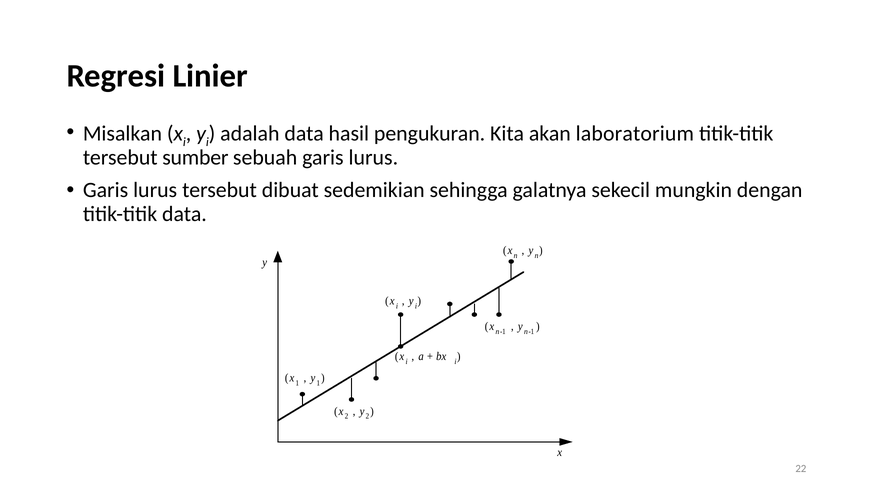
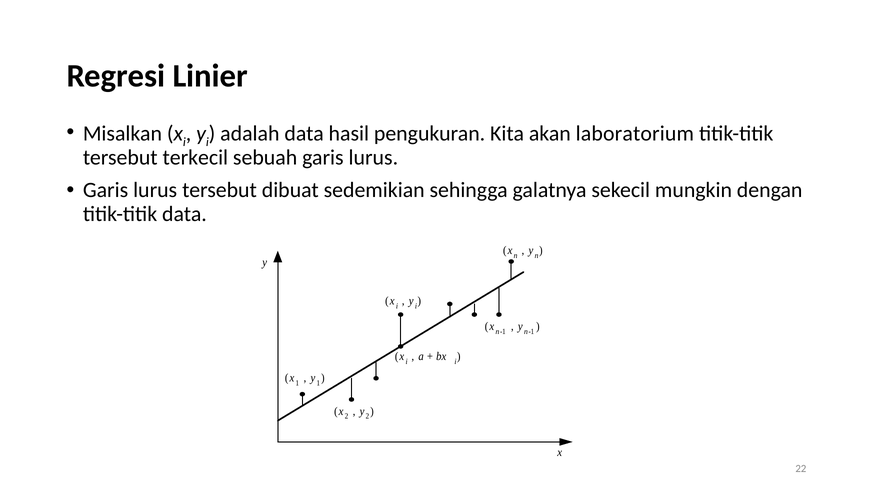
sumber: sumber -> terkecil
